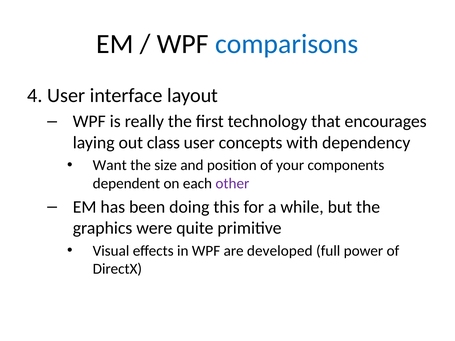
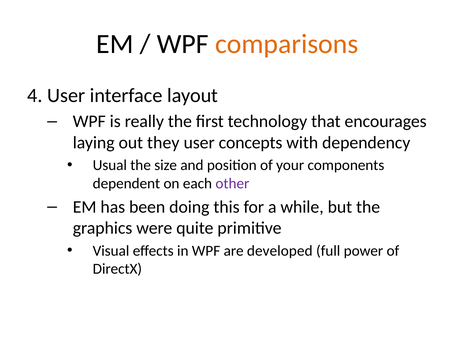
comparisons colour: blue -> orange
class: class -> they
Want: Want -> Usual
